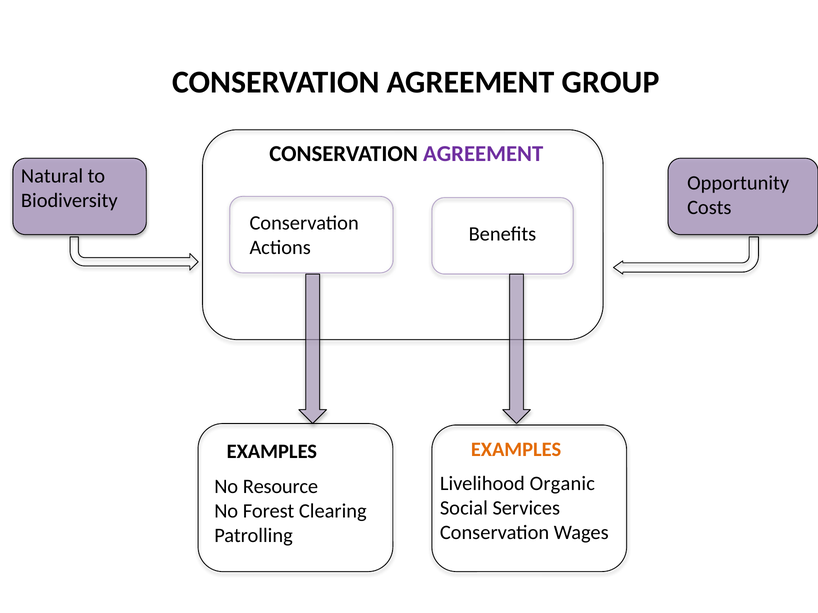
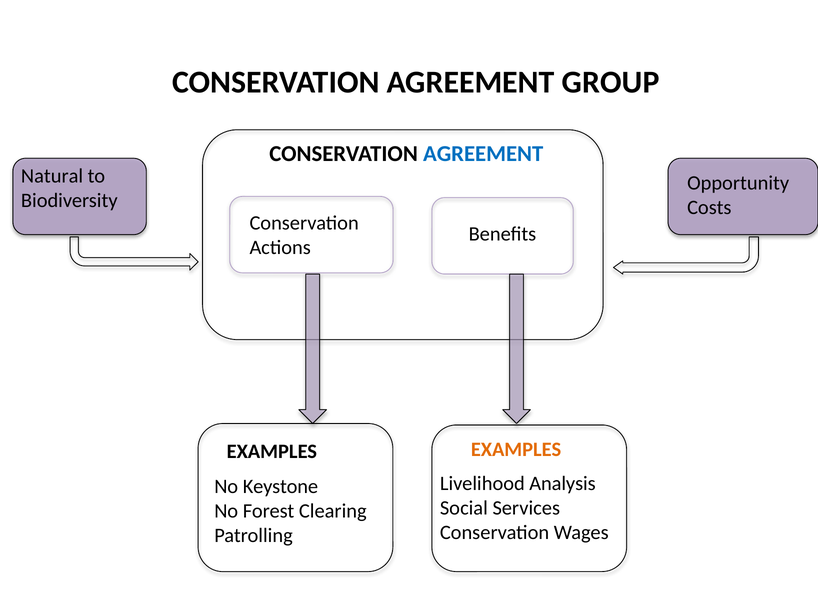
AGREEMENT at (483, 154) colour: purple -> blue
Organic: Organic -> Analysis
Resource: Resource -> Keystone
